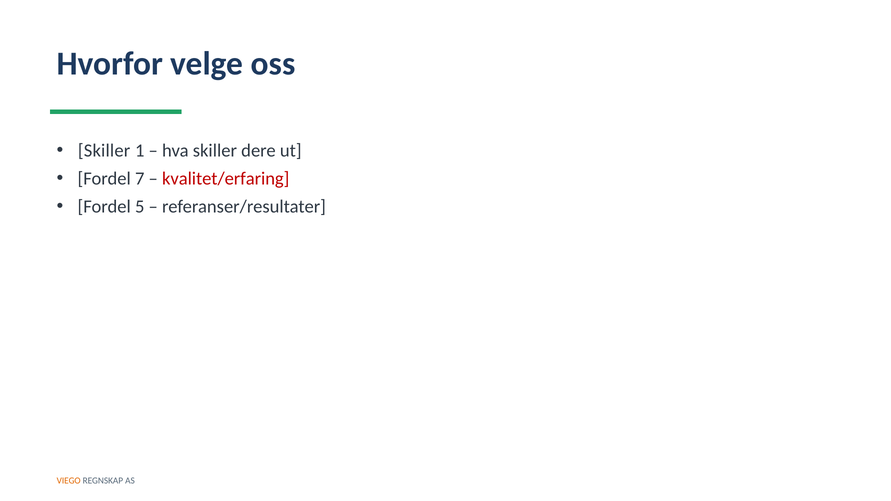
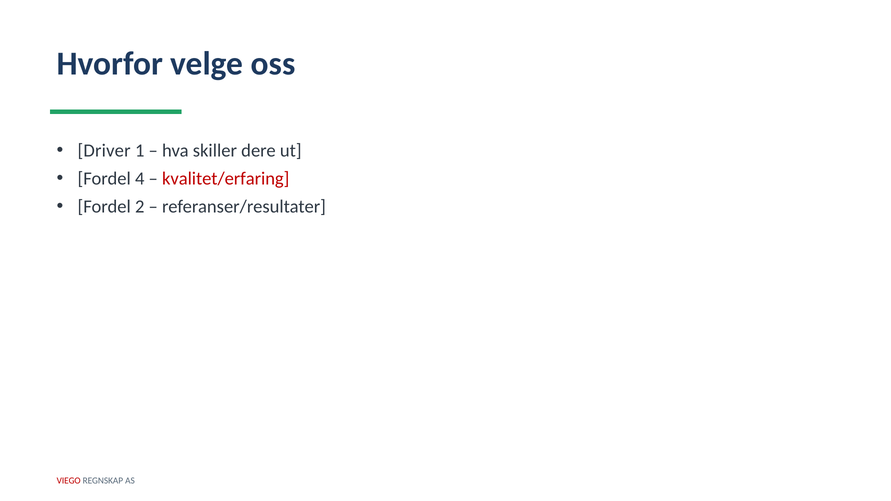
Skiller at (104, 151): Skiller -> Driver
7: 7 -> 4
5: 5 -> 2
VIEGO colour: orange -> red
